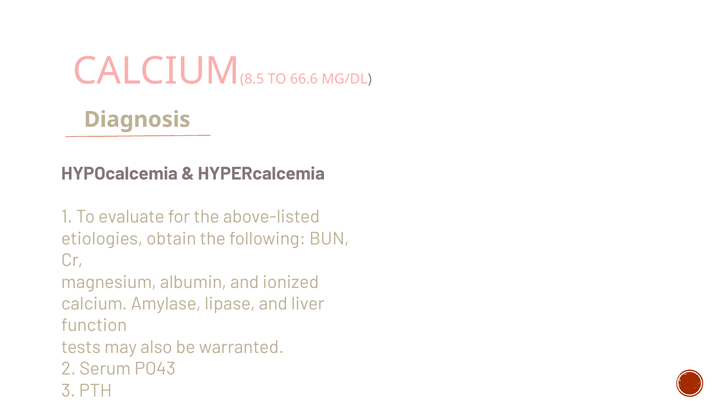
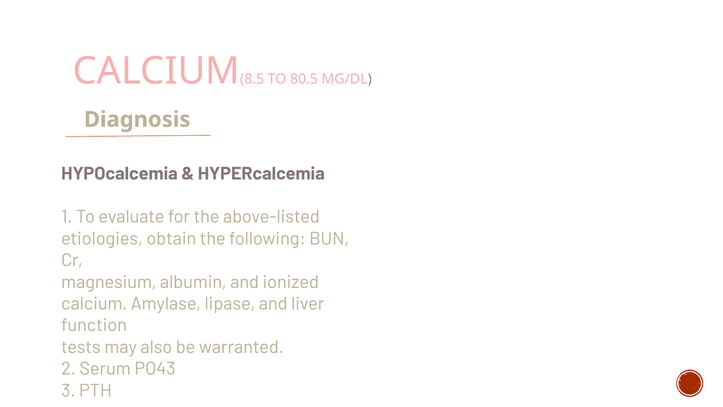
66.6: 66.6 -> 80.5
